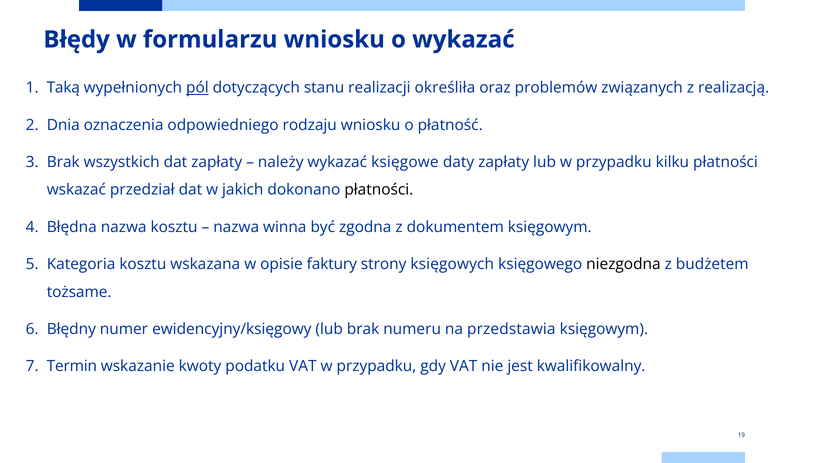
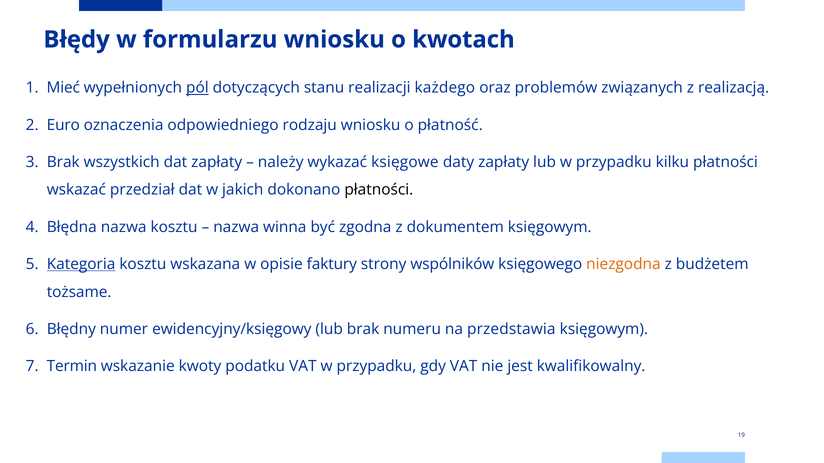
o wykazać: wykazać -> kwotach
Taką: Taką -> Mieć
określiła: określiła -> każdego
Dnia: Dnia -> Euro
Kategoria underline: none -> present
księgowych: księgowych -> wspólników
niezgodna colour: black -> orange
